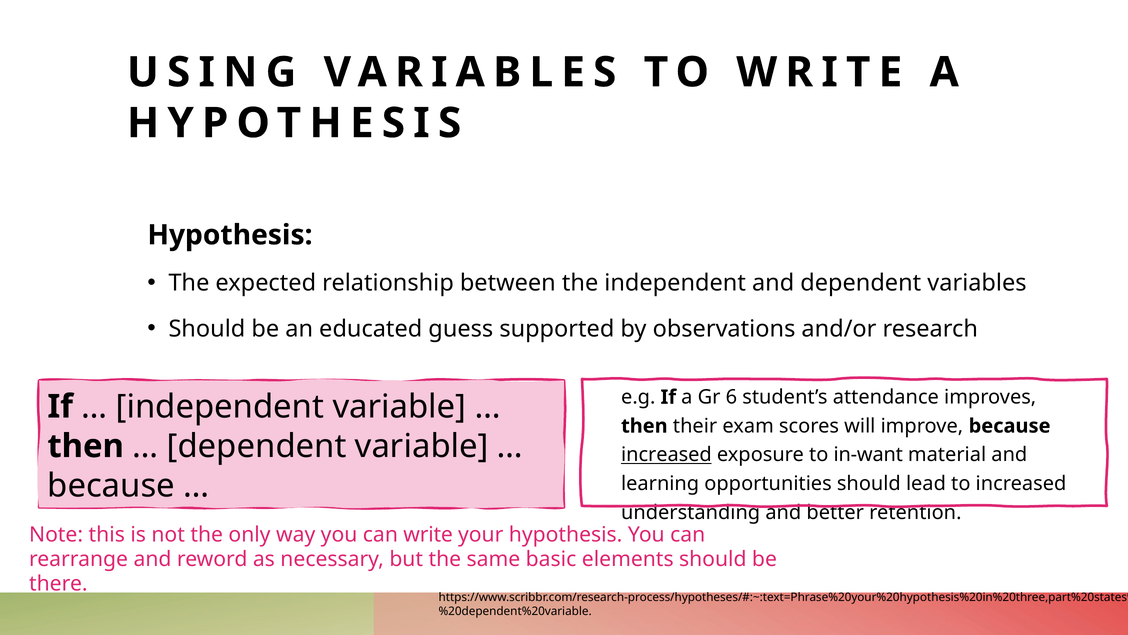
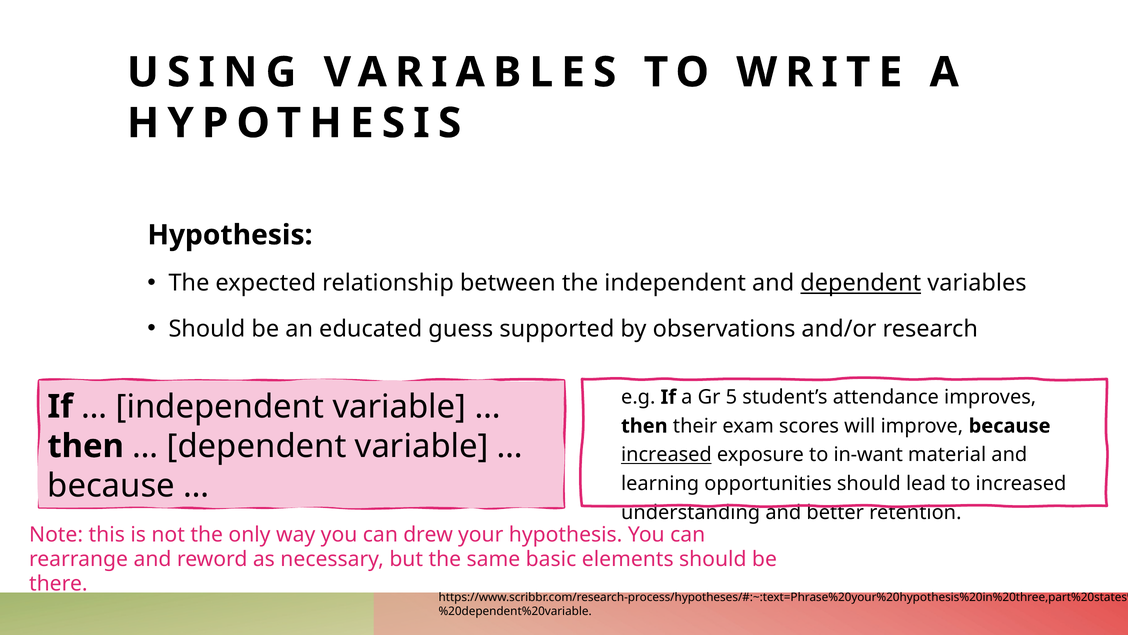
dependent at (861, 283) underline: none -> present
6: 6 -> 5
can write: write -> drew
